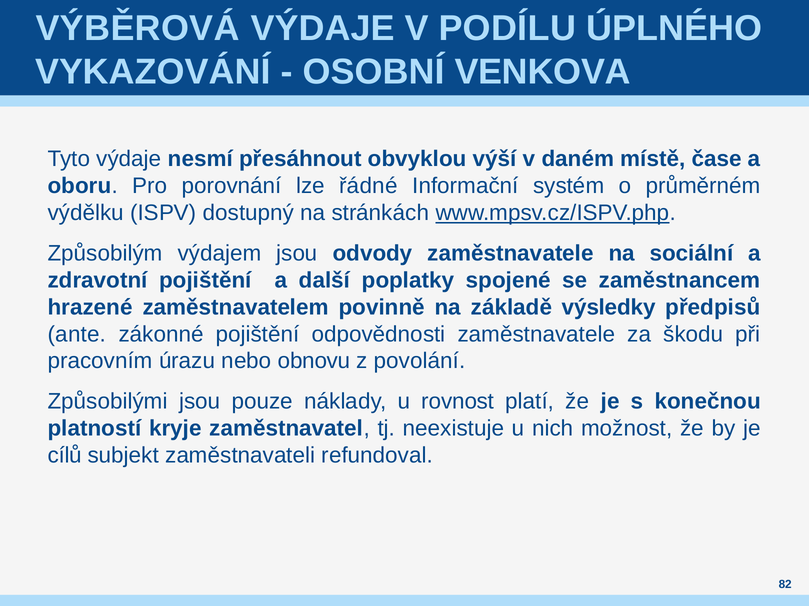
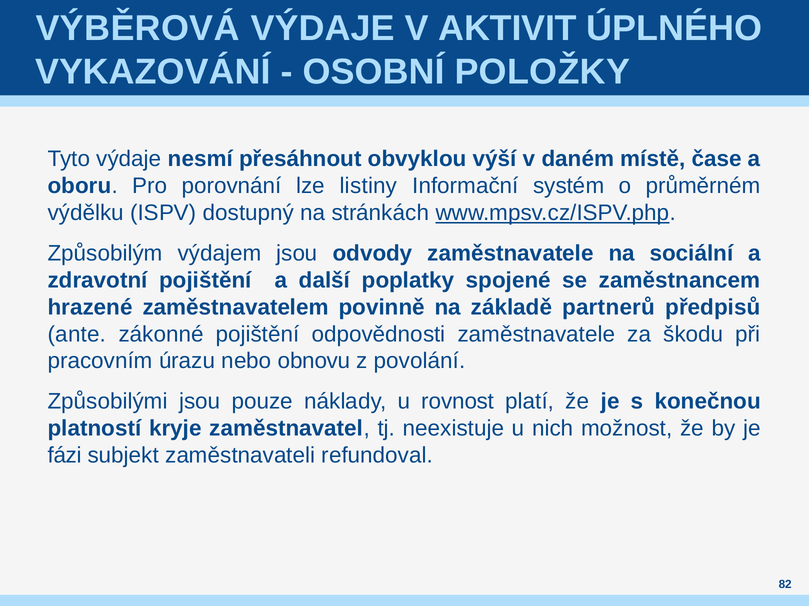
PODÍLU: PODÍLU -> AKTIVIT
VENKOVA: VENKOVA -> POLOŽKY
řádné: řádné -> listiny
výsledky: výsledky -> partnerů
cílů: cílů -> fázi
